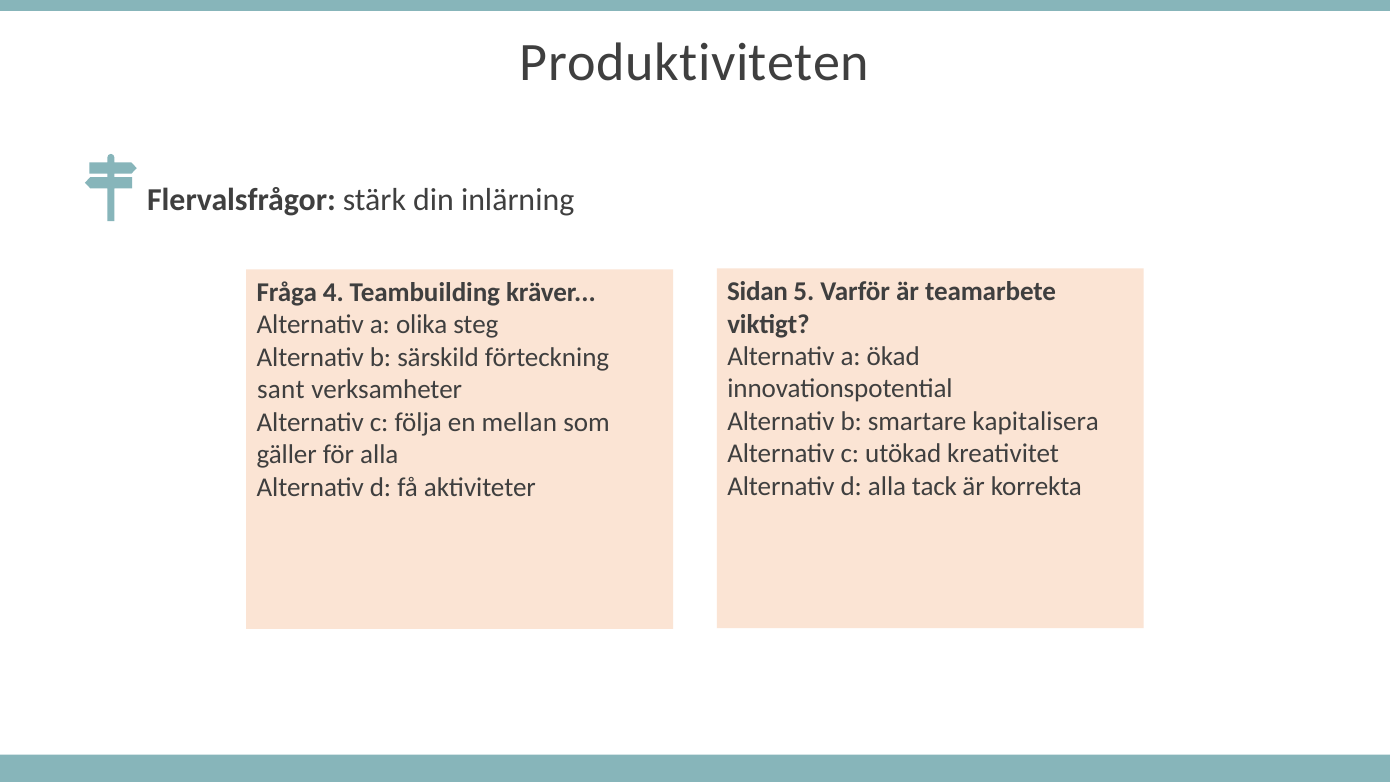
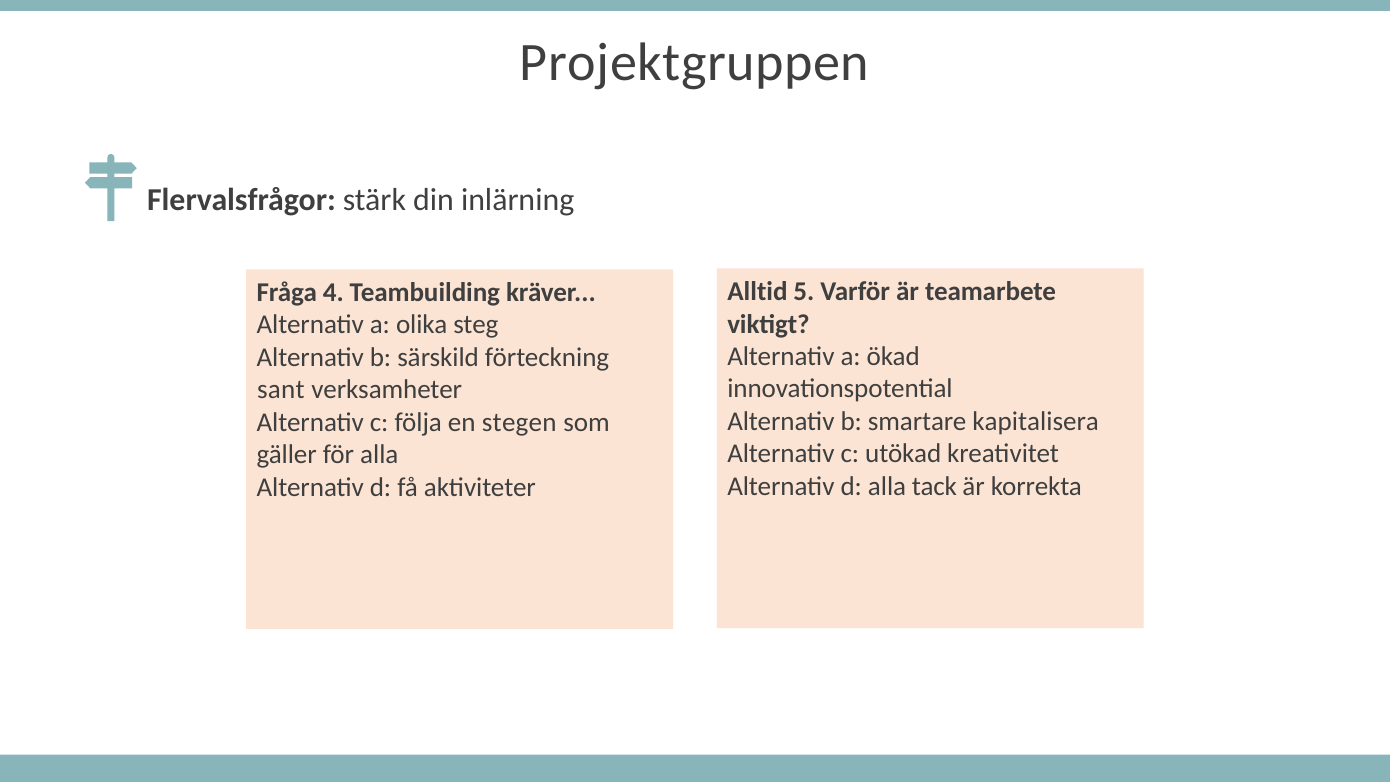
Produktiviteten: Produktiviteten -> Projektgruppen
Sidan: Sidan -> Alltid
mellan: mellan -> stegen
